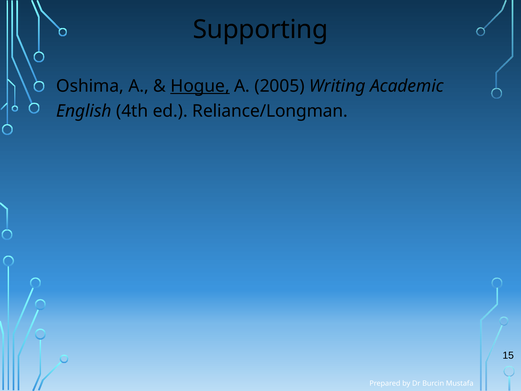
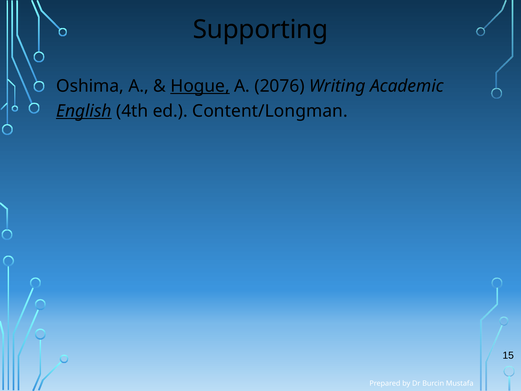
2005: 2005 -> 2076
English underline: none -> present
Reliance/Longman: Reliance/Longman -> Content/Longman
